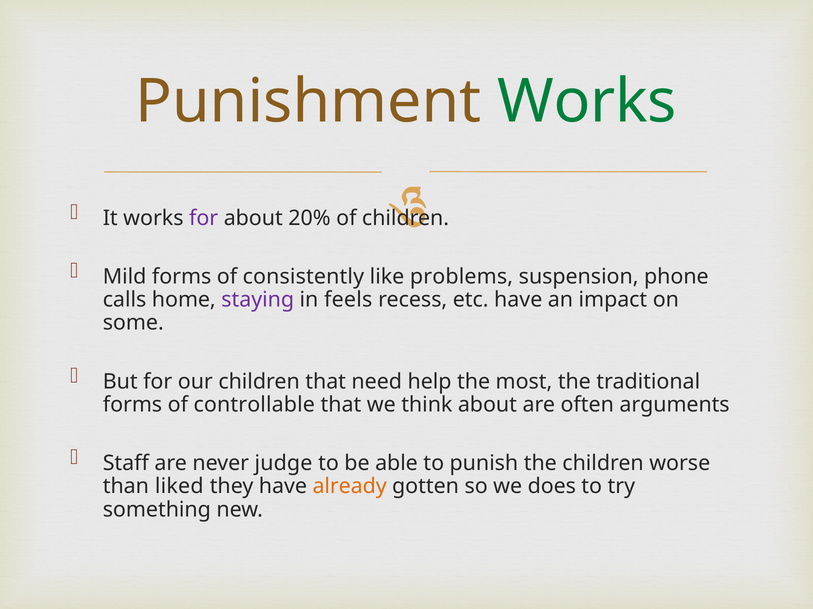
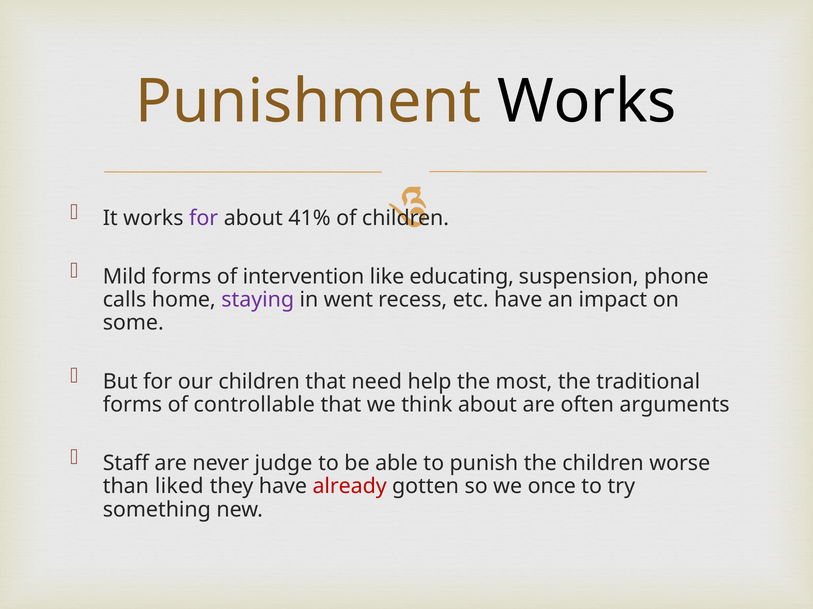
Works at (587, 102) colour: green -> black
20%: 20% -> 41%
consistently: consistently -> intervention
problems: problems -> educating
feels: feels -> went
already colour: orange -> red
does: does -> once
